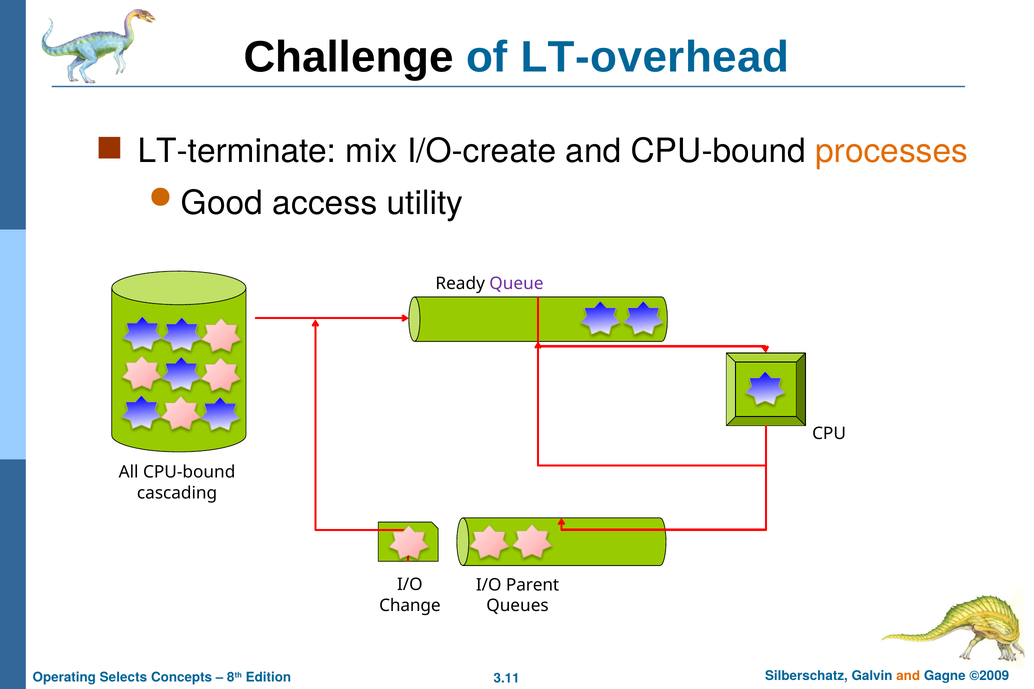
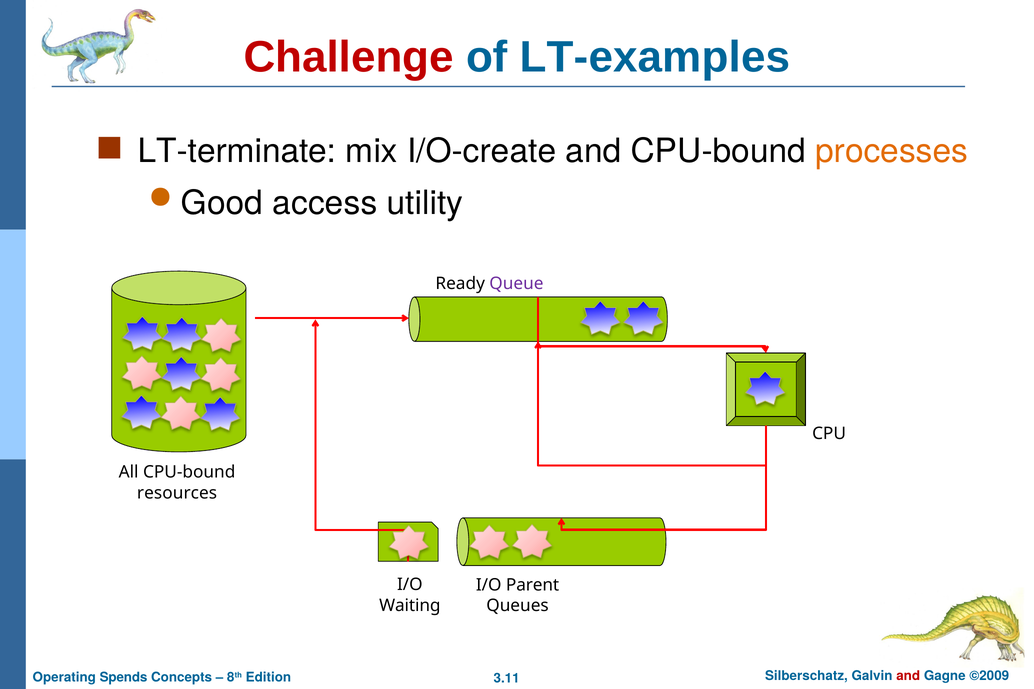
Challenge colour: black -> red
LT-overhead: LT-overhead -> LT-examples
cascading: cascading -> resources
Change: Change -> Waiting
Selects: Selects -> Spends
and at (908, 676) colour: orange -> red
